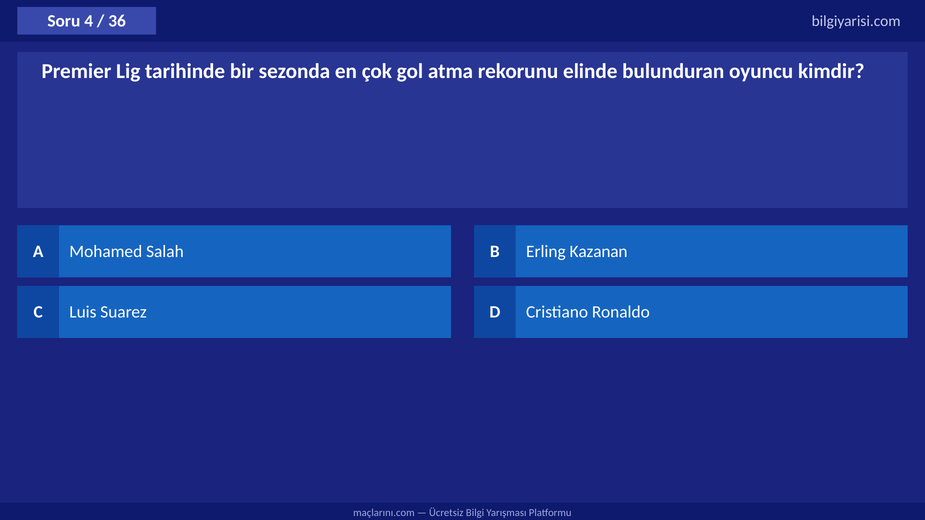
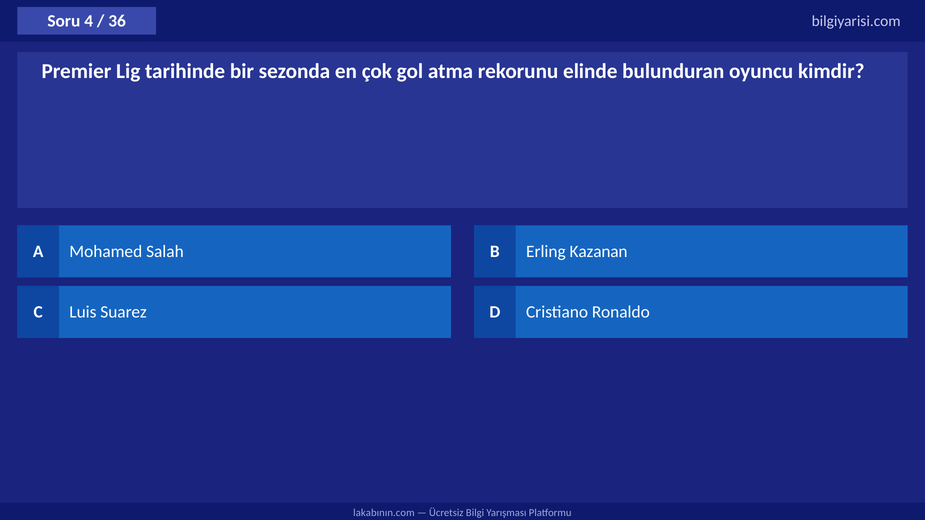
maçlarını.com: maçlarını.com -> lakabının.com
